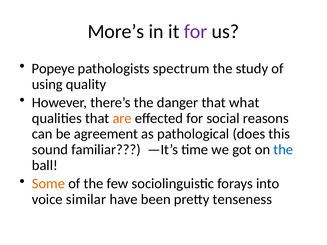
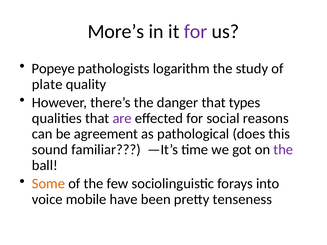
spectrum: spectrum -> logarithm
using: using -> plate
what: what -> types
are colour: orange -> purple
the at (283, 150) colour: blue -> purple
similar: similar -> mobile
